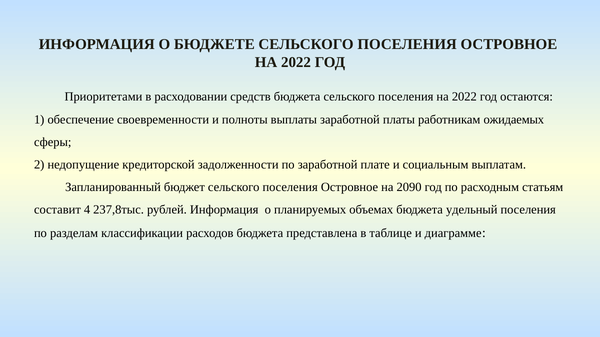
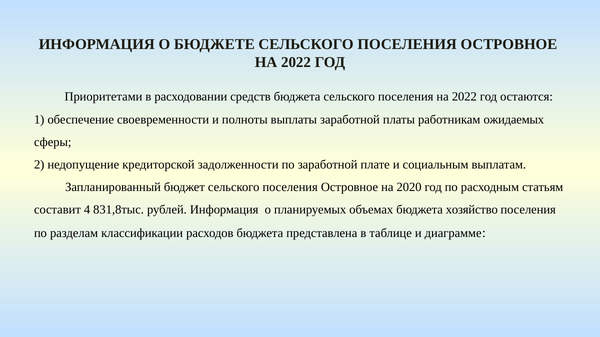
2090: 2090 -> 2020
237,8тыс: 237,8тыс -> 831,8тыс
удельный: удельный -> хозяйство
